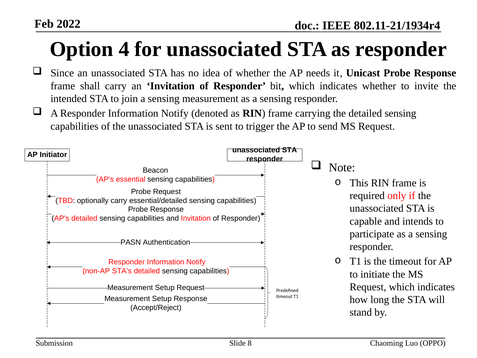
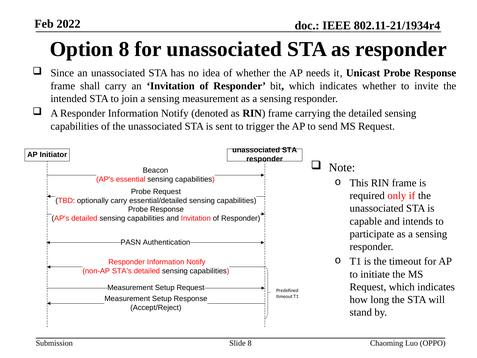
Option 4: 4 -> 8
